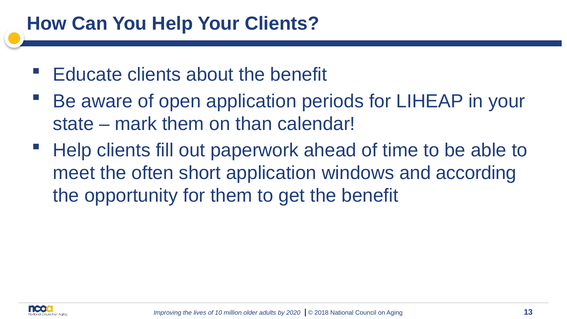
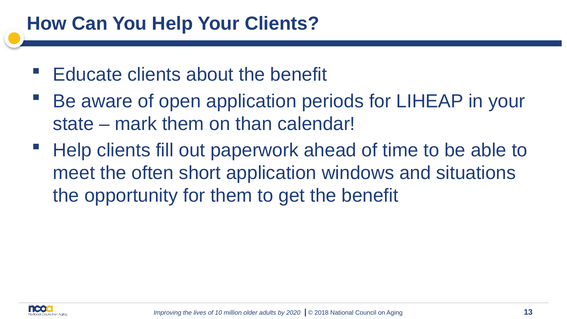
according: according -> situations
